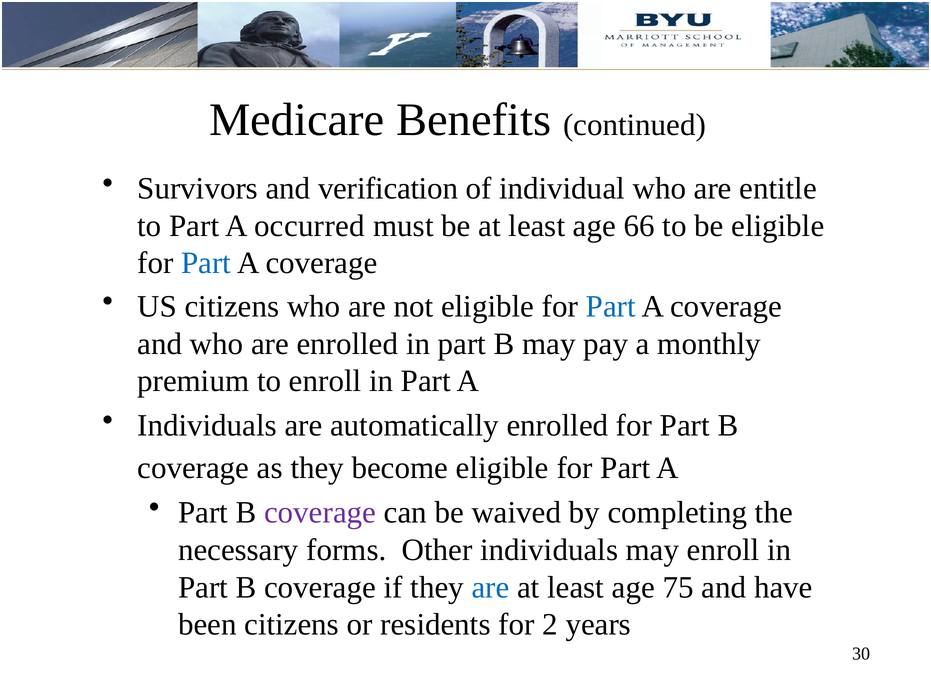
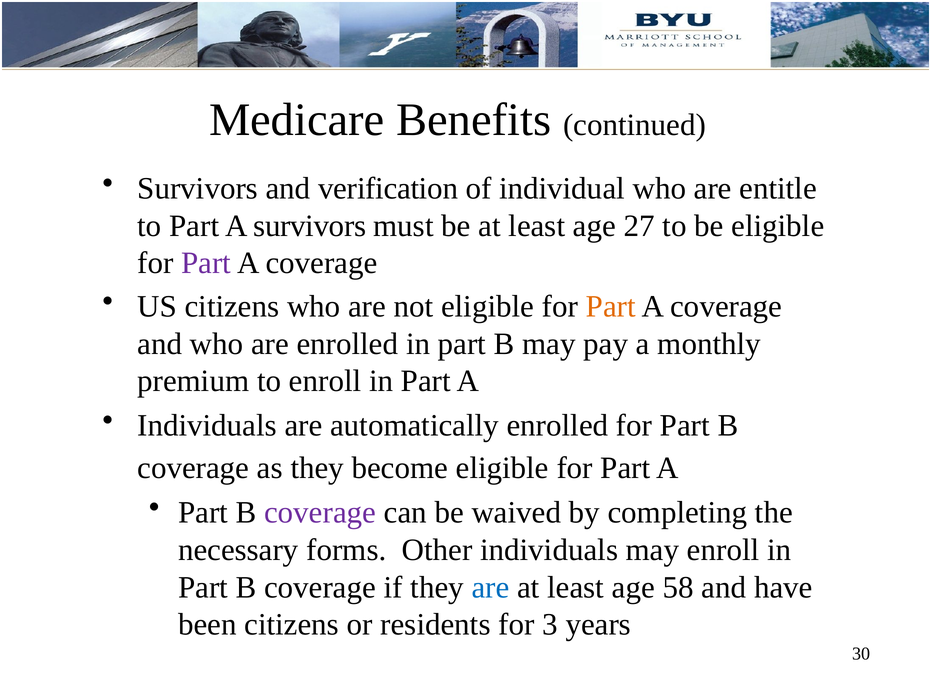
A occurred: occurred -> survivors
66: 66 -> 27
Part at (206, 263) colour: blue -> purple
Part at (611, 306) colour: blue -> orange
75: 75 -> 58
2: 2 -> 3
